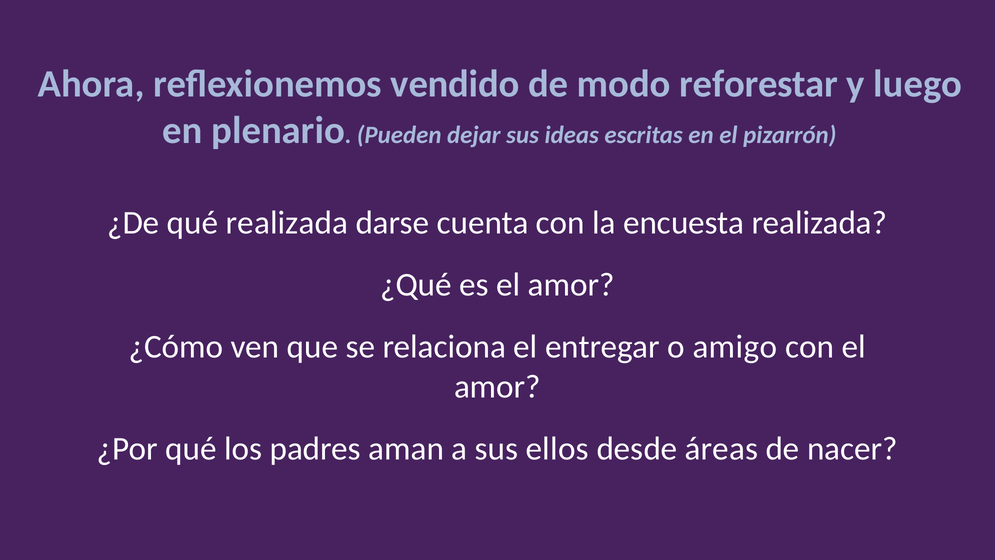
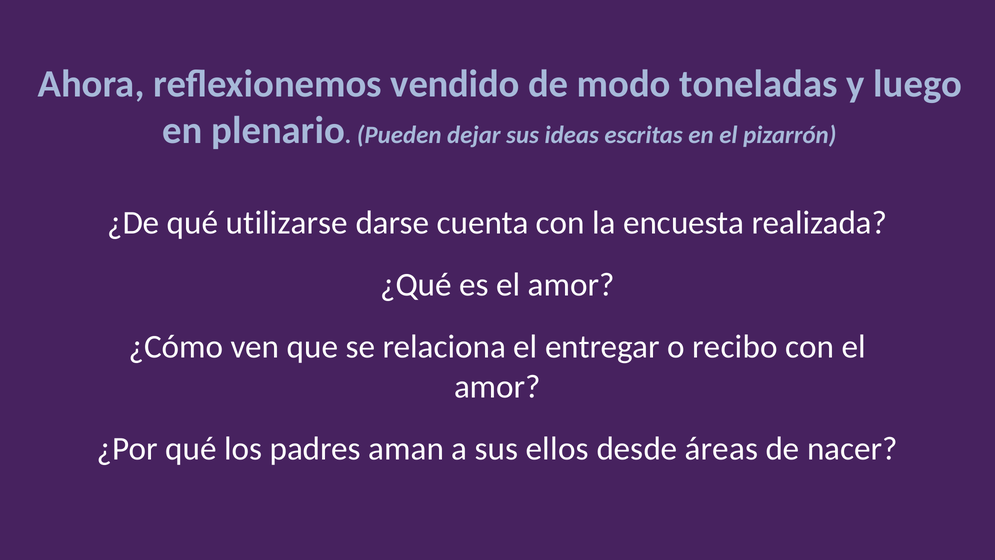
reforestar: reforestar -> toneladas
qué realizada: realizada -> utilizarse
amigo: amigo -> recibo
